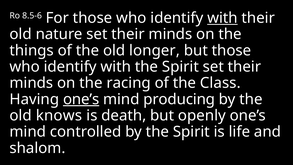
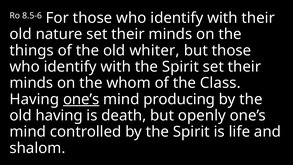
with at (222, 18) underline: present -> none
longer: longer -> whiter
racing: racing -> whom
old knows: knows -> having
